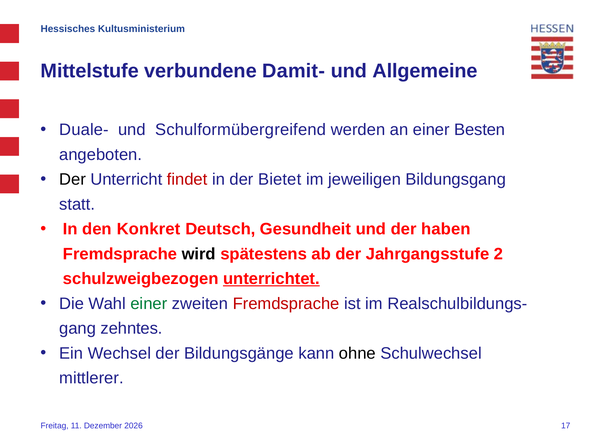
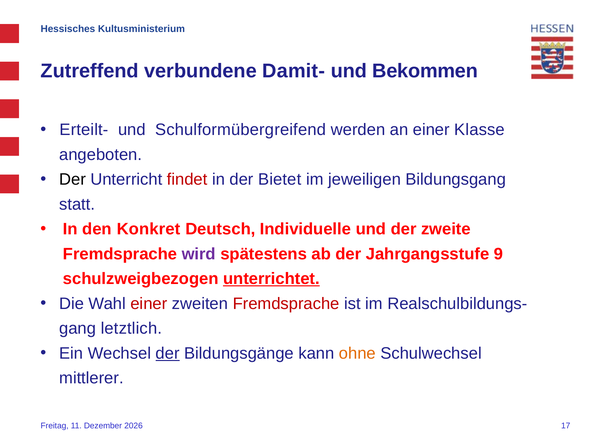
Mittelstufe: Mittelstufe -> Zutreffend
Allgemeine: Allgemeine -> Bekommen
Duale-: Duale- -> Erteilt-
Besten: Besten -> Klasse
Gesundheit: Gesundheit -> Individuelle
haben: haben -> zweite
wird colour: black -> purple
2: 2 -> 9
einer at (149, 304) colour: green -> red
zehntes: zehntes -> letztlich
der at (168, 353) underline: none -> present
ohne colour: black -> orange
